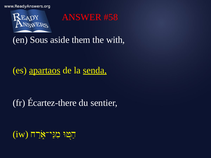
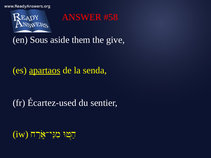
with: with -> give
senda underline: present -> none
Écartez-there: Écartez-there -> Écartez-used
